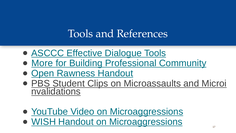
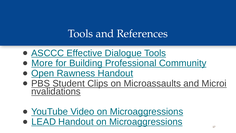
WISH: WISH -> LEAD
